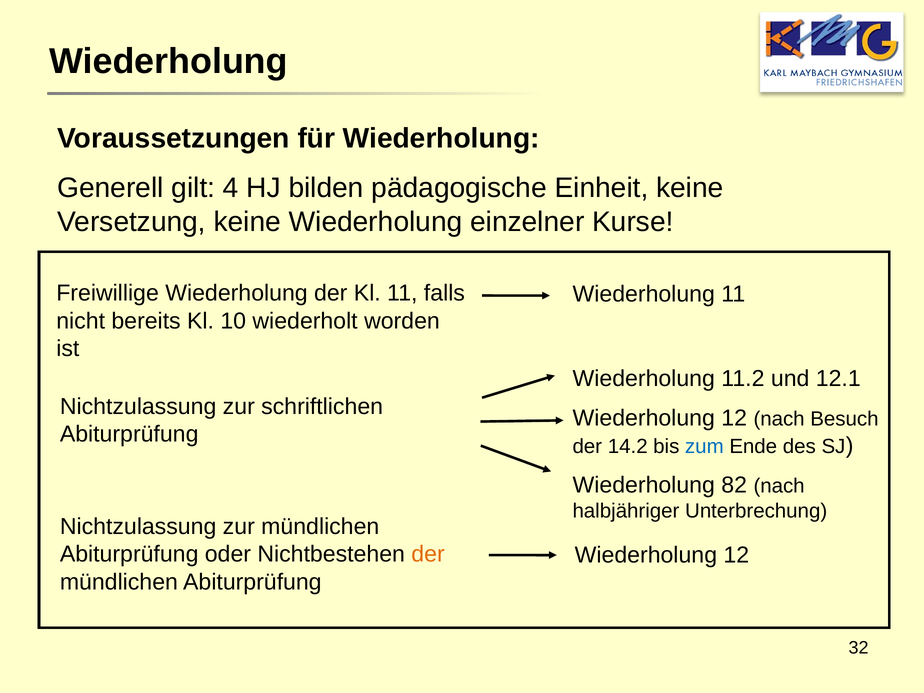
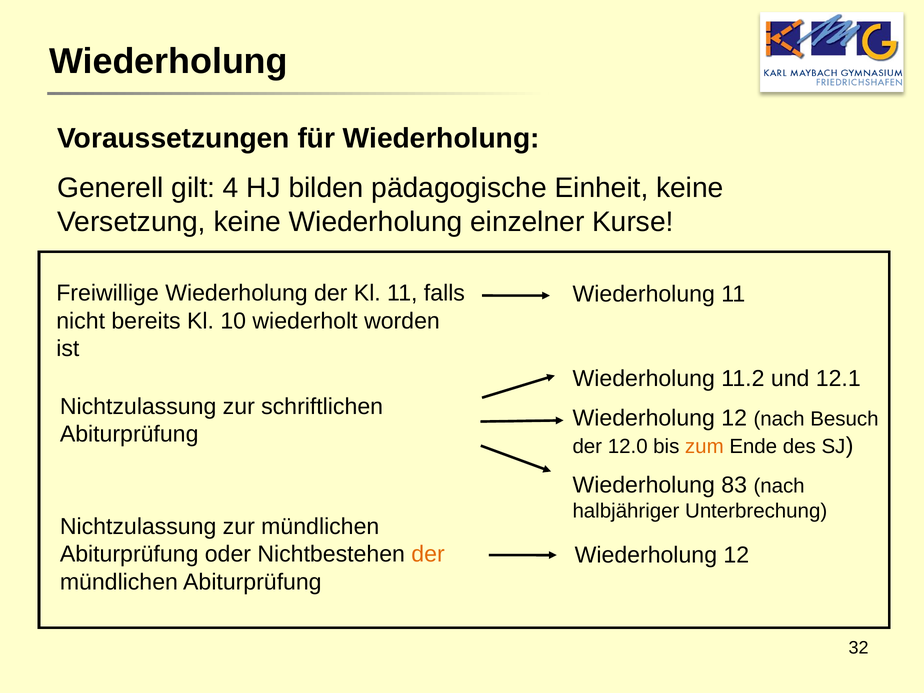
14.2: 14.2 -> 12.0
zum colour: blue -> orange
82: 82 -> 83
